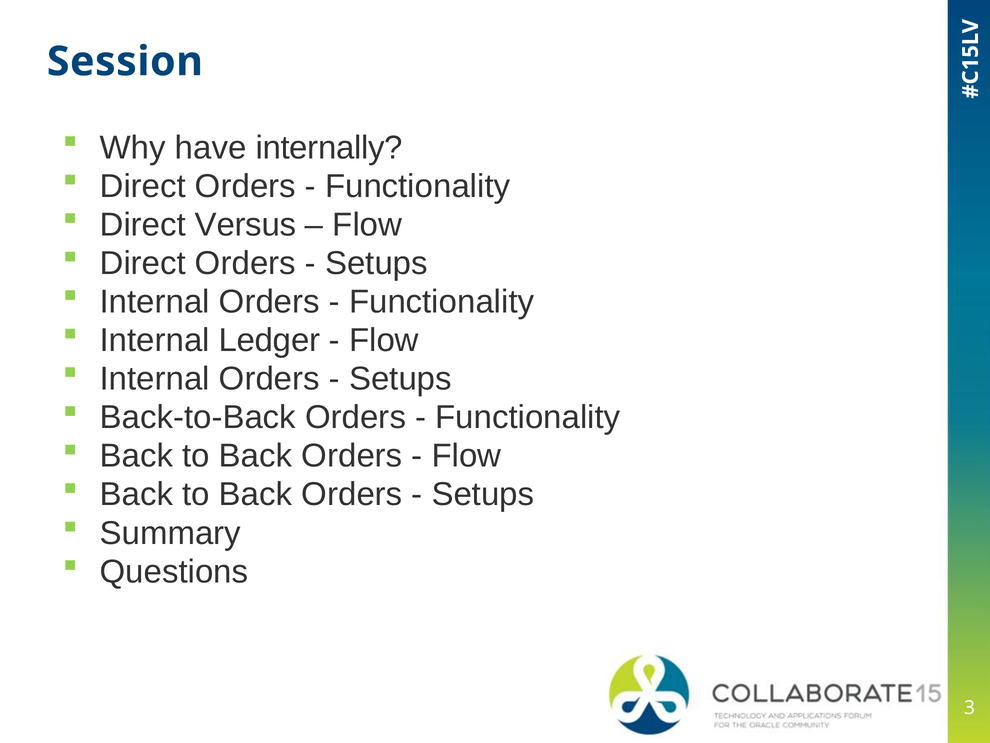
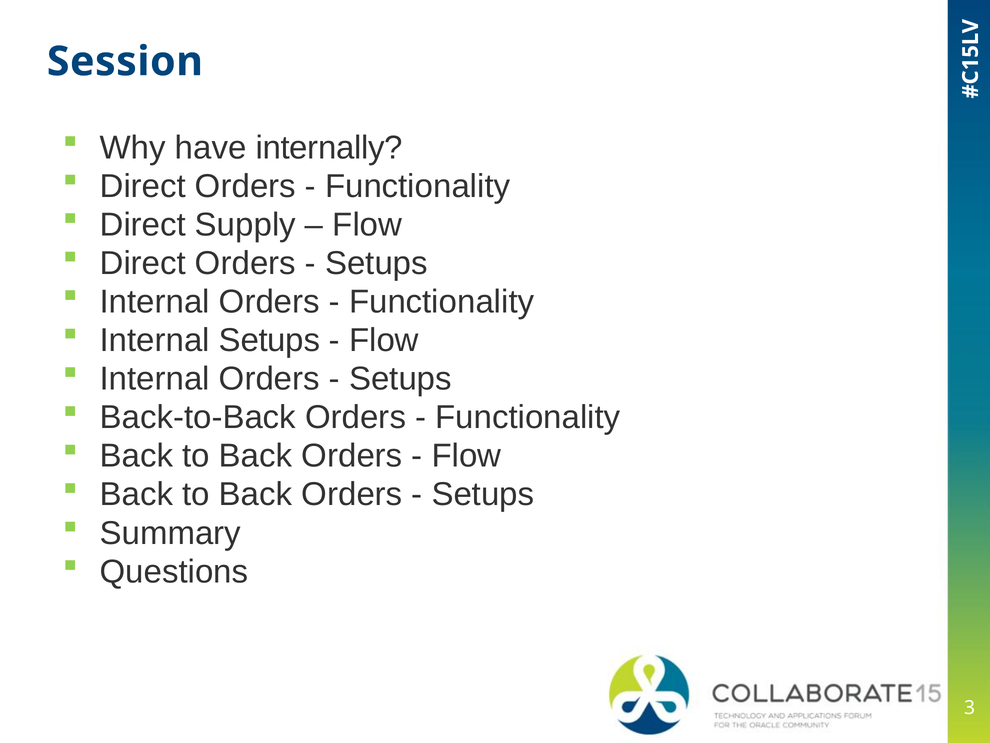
Versus: Versus -> Supply
Internal Ledger: Ledger -> Setups
